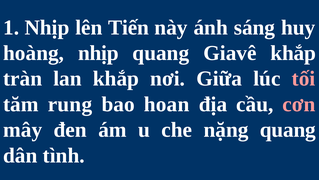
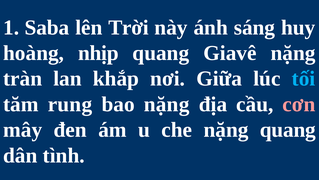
1 Nhịp: Nhịp -> Saba
Tiến: Tiến -> Trời
Giavê khắp: khắp -> nặng
tối colour: pink -> light blue
bao hoan: hoan -> nặng
